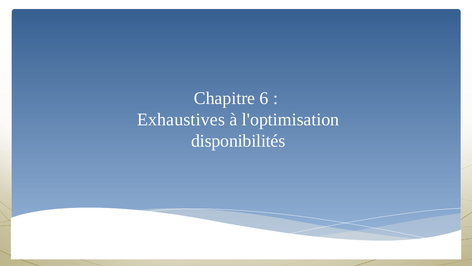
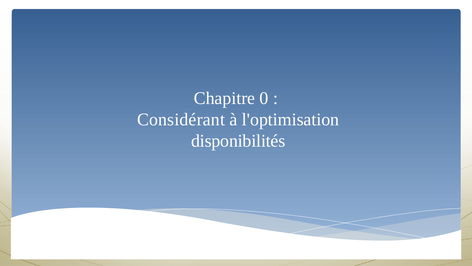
6: 6 -> 0
Exhaustives: Exhaustives -> Considérant
